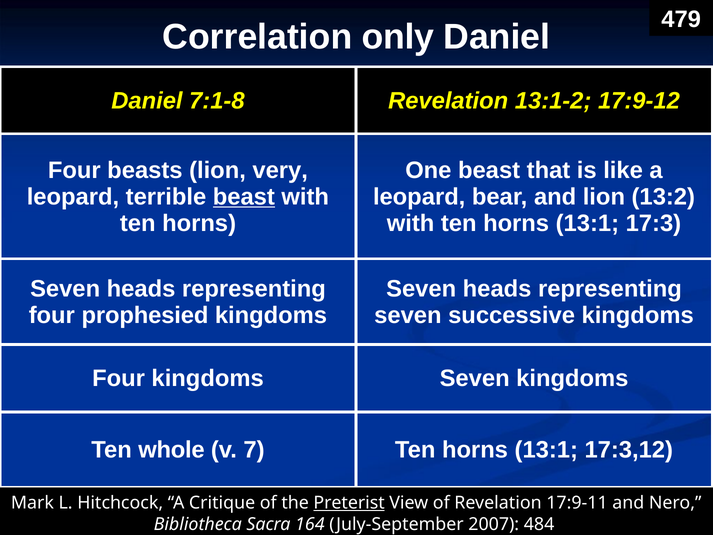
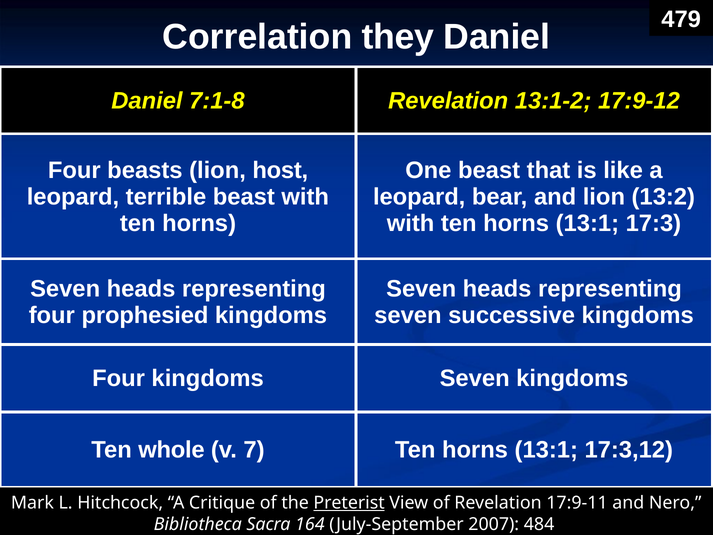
only: only -> they
very: very -> host
beast at (244, 197) underline: present -> none
